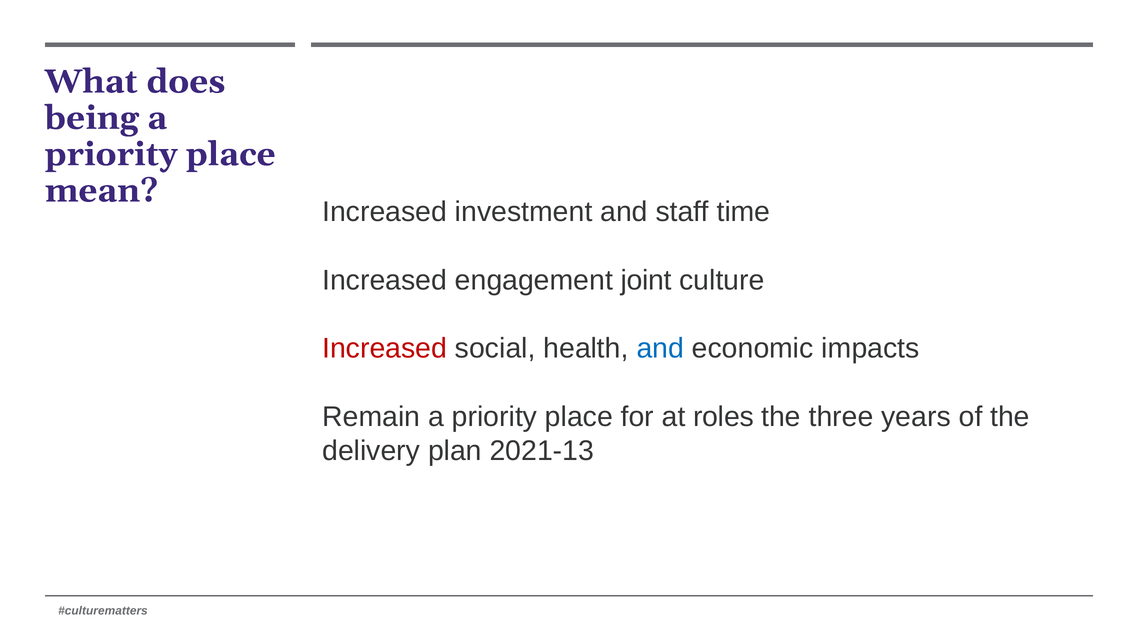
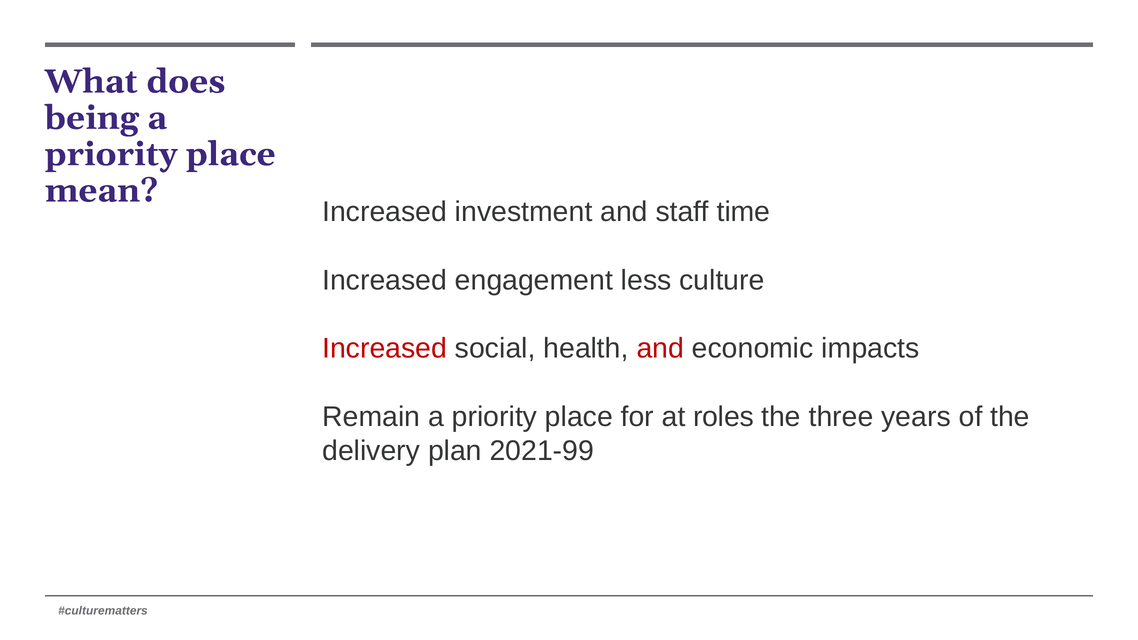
joint: joint -> less
and at (660, 349) colour: blue -> red
2021-13: 2021-13 -> 2021-99
